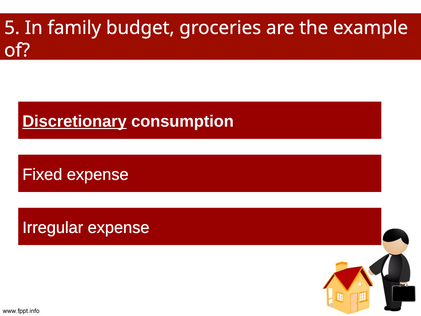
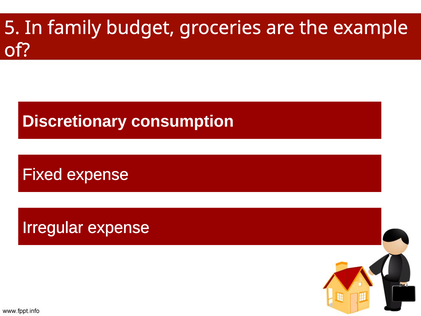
Discretionary underline: present -> none
